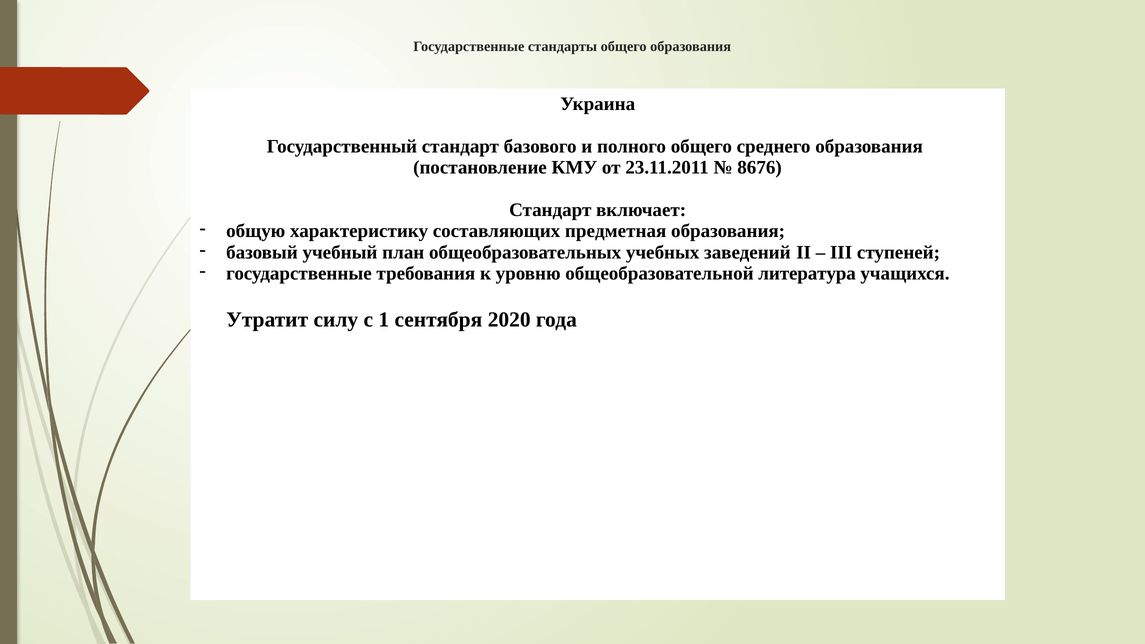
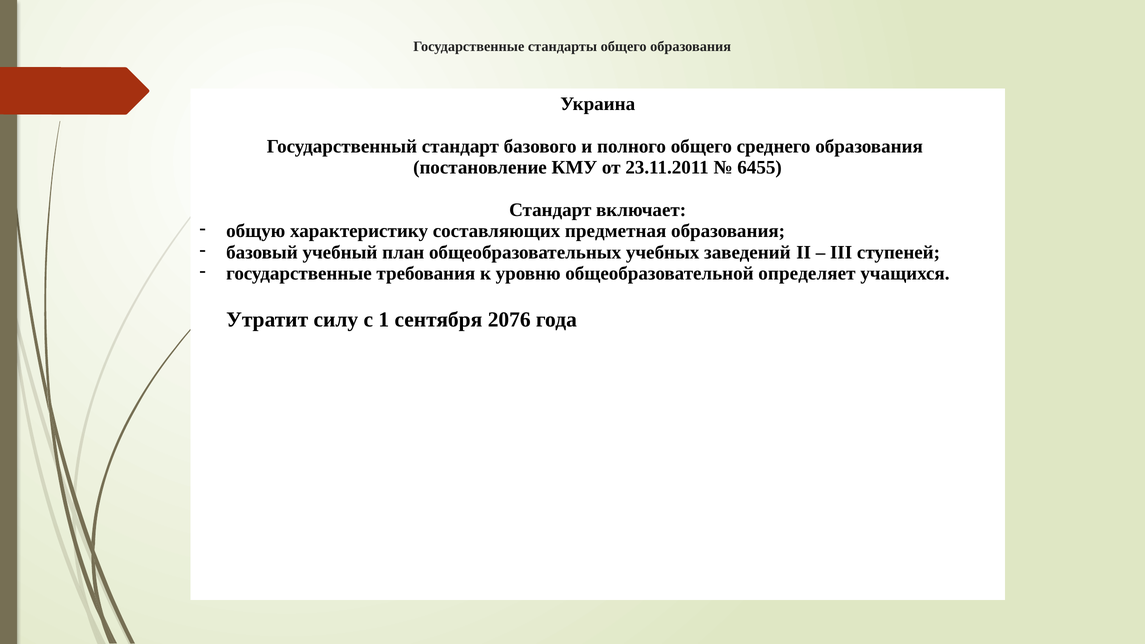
8676: 8676 -> 6455
литература: литература -> определяет
2020: 2020 -> 2076
